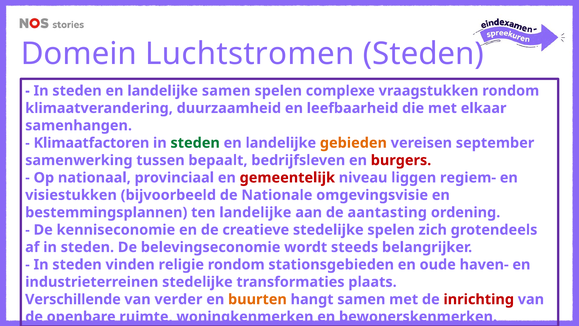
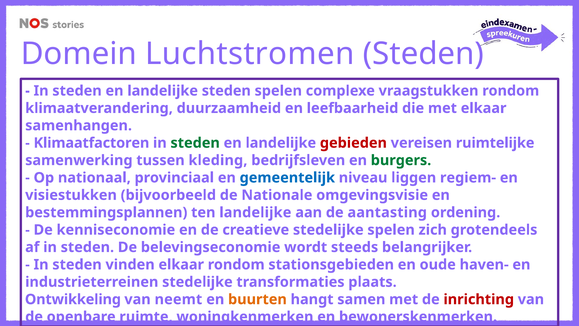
landelijke samen: samen -> steden
gebieden colour: orange -> red
september: september -> ruimtelijke
bepaalt: bepaalt -> kleding
burgers colour: red -> green
gemeentelijk colour: red -> blue
vinden religie: religie -> elkaar
Verschillende: Verschillende -> Ontwikkeling
verder: verder -> neemt
